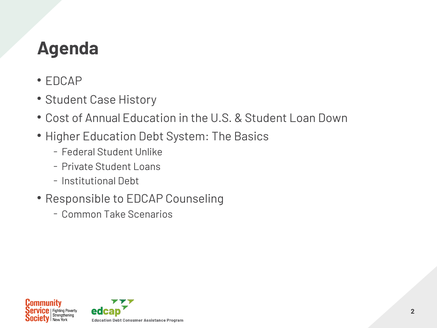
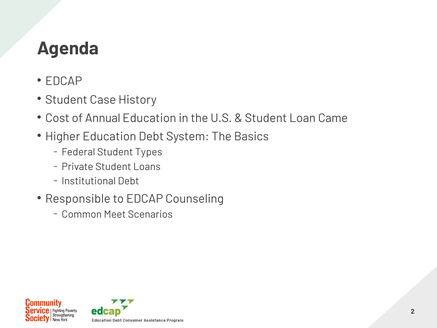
Down: Down -> Came
Unlike: Unlike -> Types
Take: Take -> Meet
